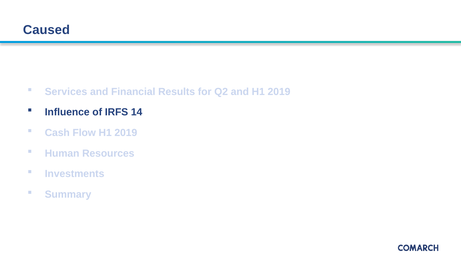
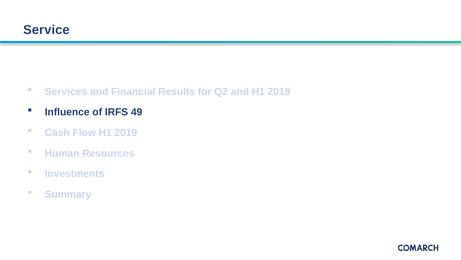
Caused: Caused -> Service
14: 14 -> 49
